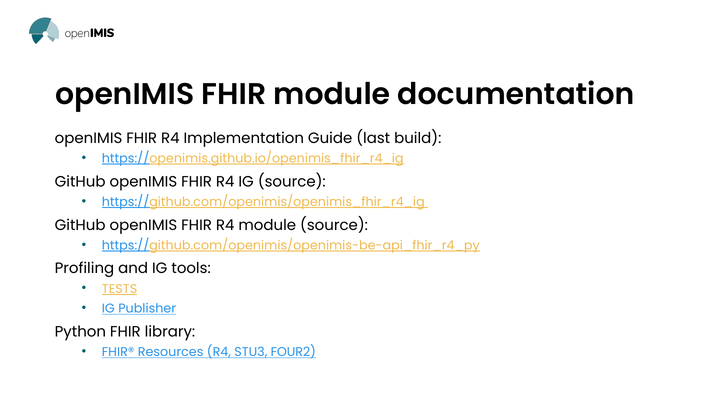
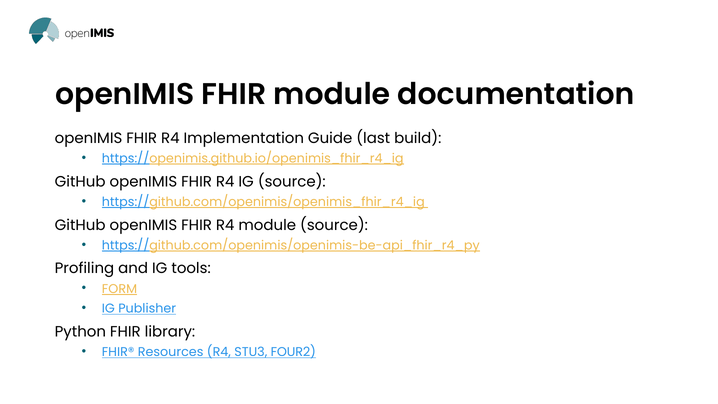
TESTS: TESTS -> FORM
